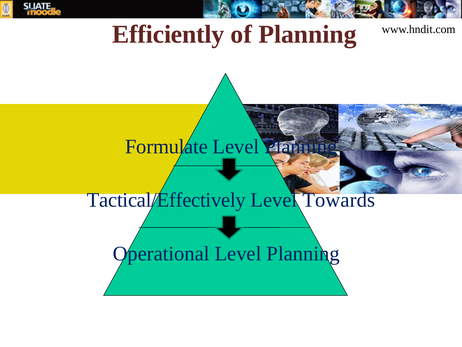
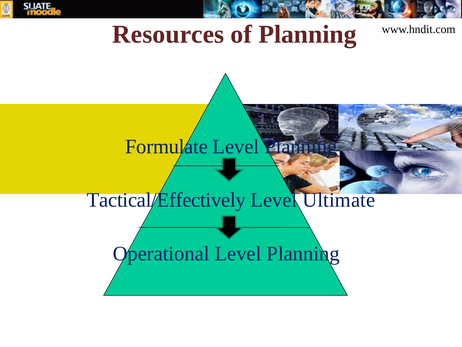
Efficiently: Efficiently -> Resources
Towards: Towards -> Ultimate
